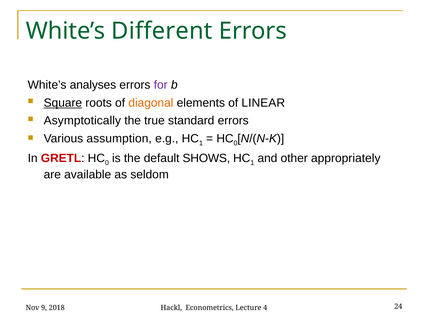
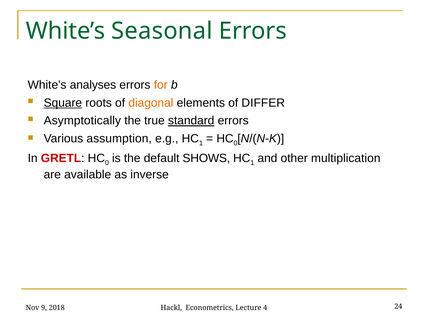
Different: Different -> Seasonal
for colour: purple -> orange
LINEAR: LINEAR -> DIFFER
standard underline: none -> present
appropriately: appropriately -> multiplication
seldom: seldom -> inverse
